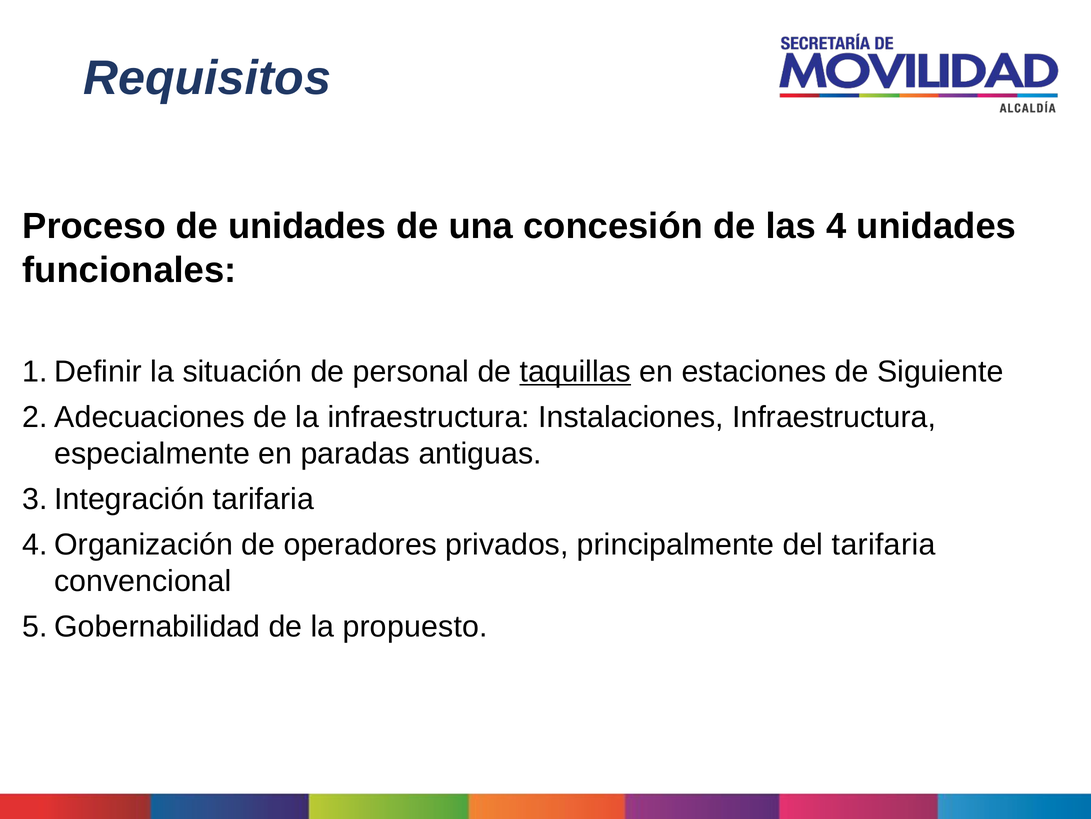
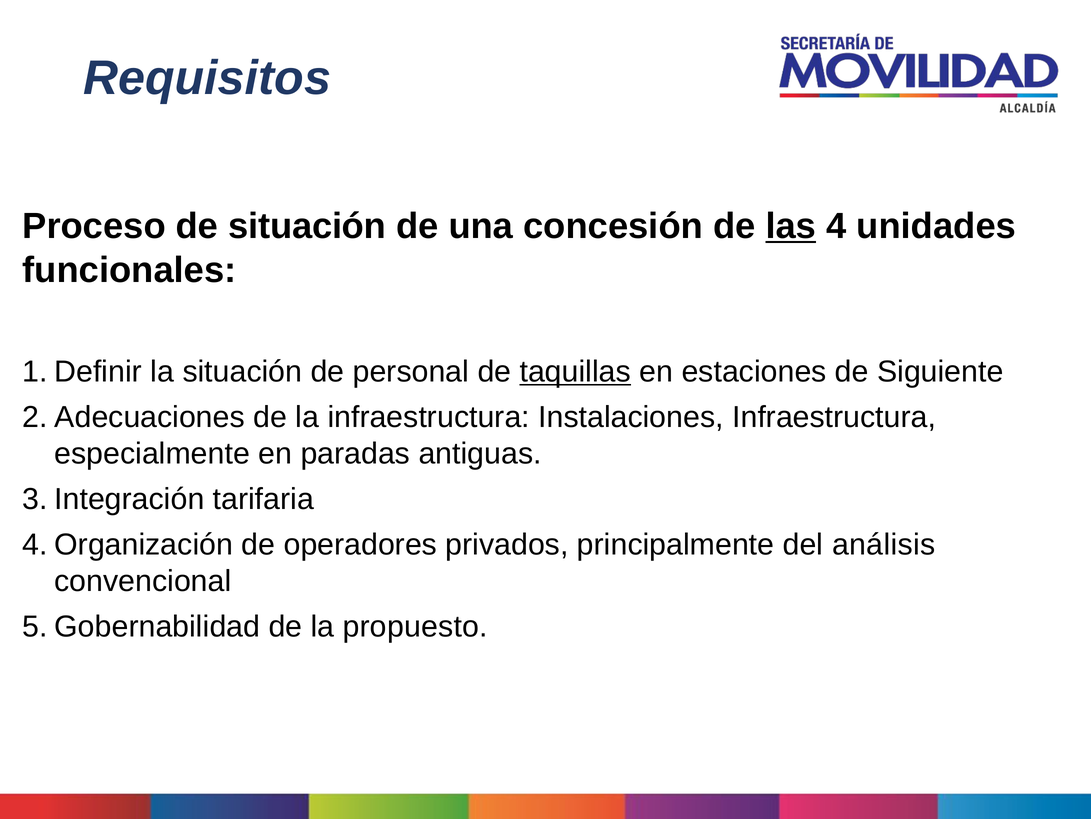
de unidades: unidades -> situación
las underline: none -> present
del tarifaria: tarifaria -> análisis
